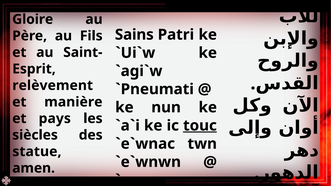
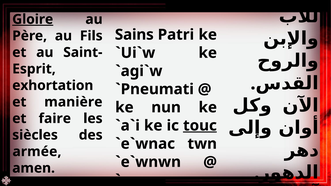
Gloire underline: none -> present
relèvement: relèvement -> exhortation
pays: pays -> faire
statue: statue -> armée
